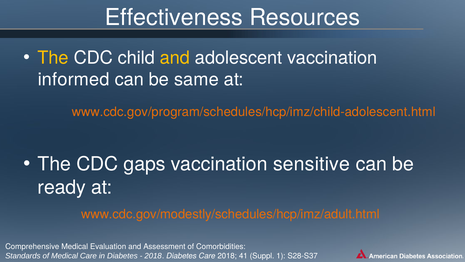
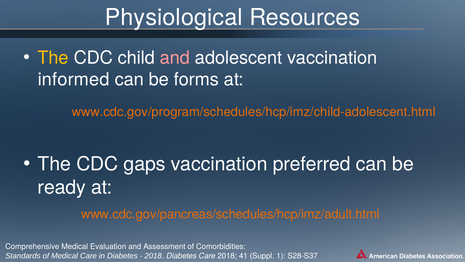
Effectiveness: Effectiveness -> Physiological
and at (175, 58) colour: yellow -> pink
same: same -> forms
sensitive: sensitive -> preferred
www.cdc.gov/modestly/schedules/hcp/imz/adult.html: www.cdc.gov/modestly/schedules/hcp/imz/adult.html -> www.cdc.gov/pancreas/schedules/hcp/imz/adult.html
